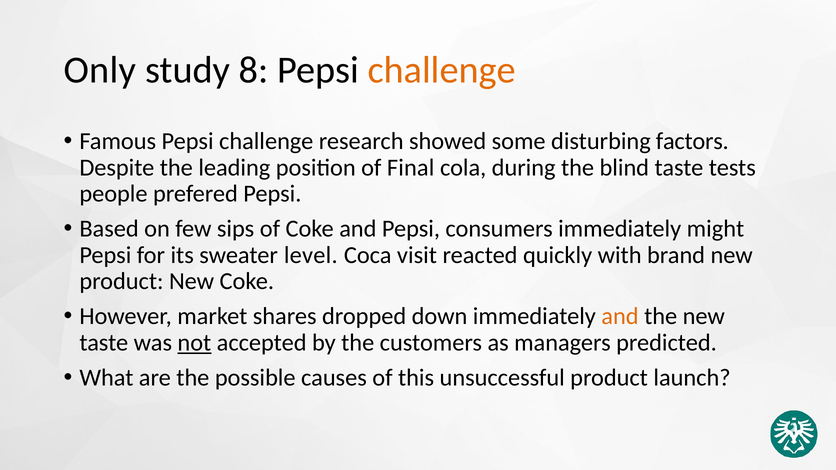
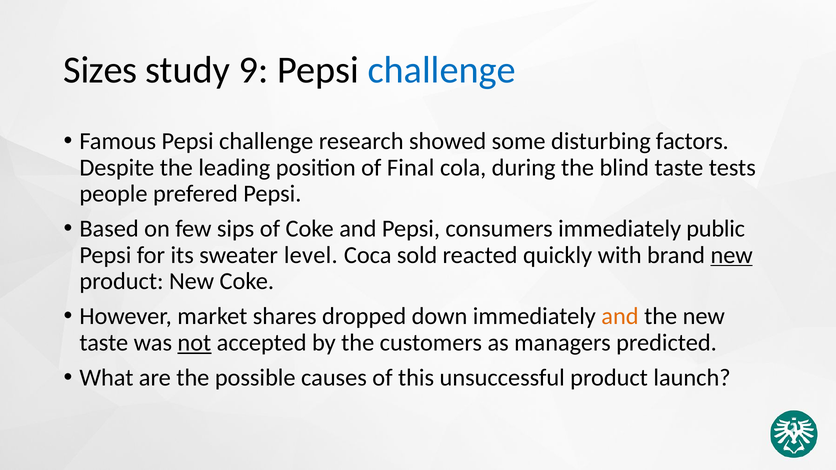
Only: Only -> Sizes
8: 8 -> 9
challenge at (442, 70) colour: orange -> blue
might: might -> public
visit: visit -> sold
new at (732, 255) underline: none -> present
